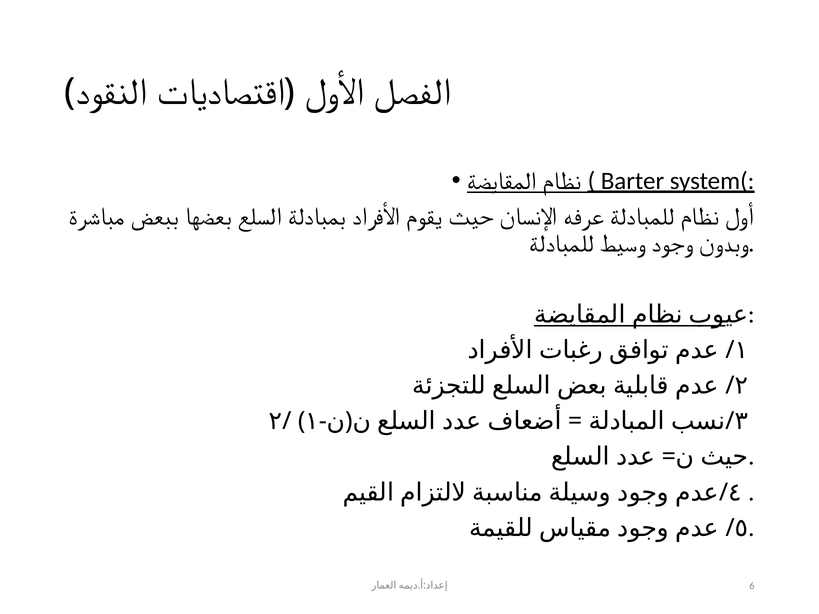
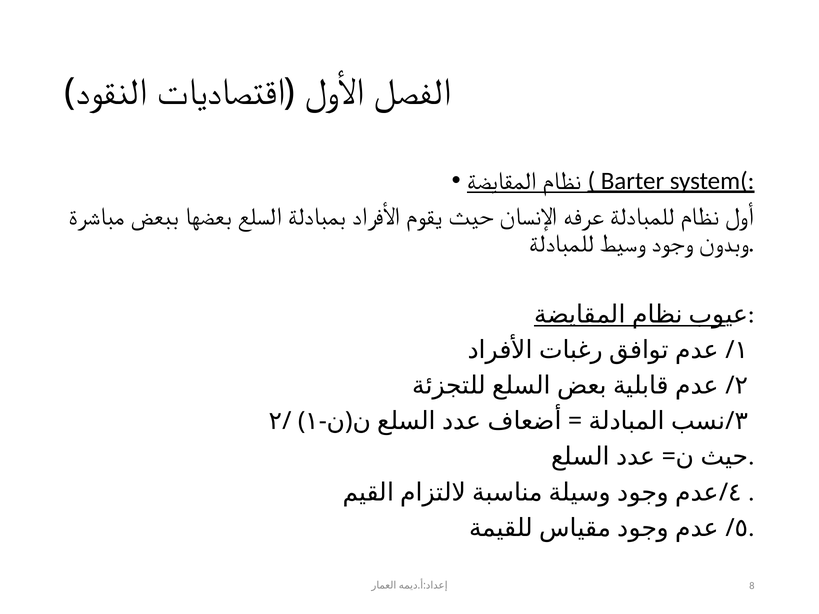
6: 6 -> 8
